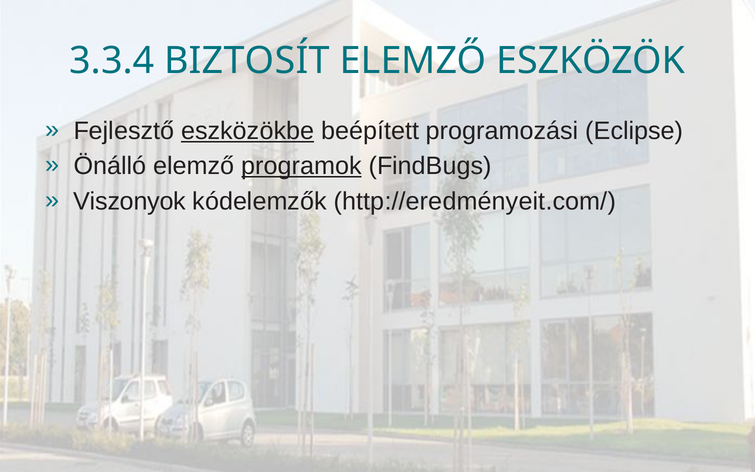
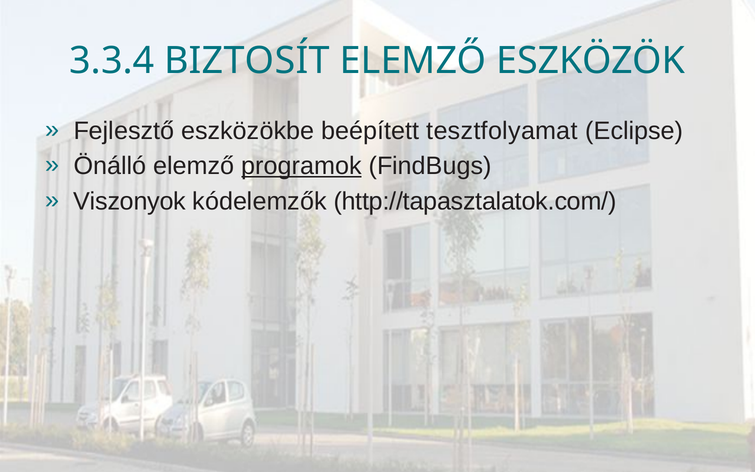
eszközökbe underline: present -> none
programozási: programozási -> tesztfolyamat
http://eredményeit.com/: http://eredményeit.com/ -> http://tapasztalatok.com/
